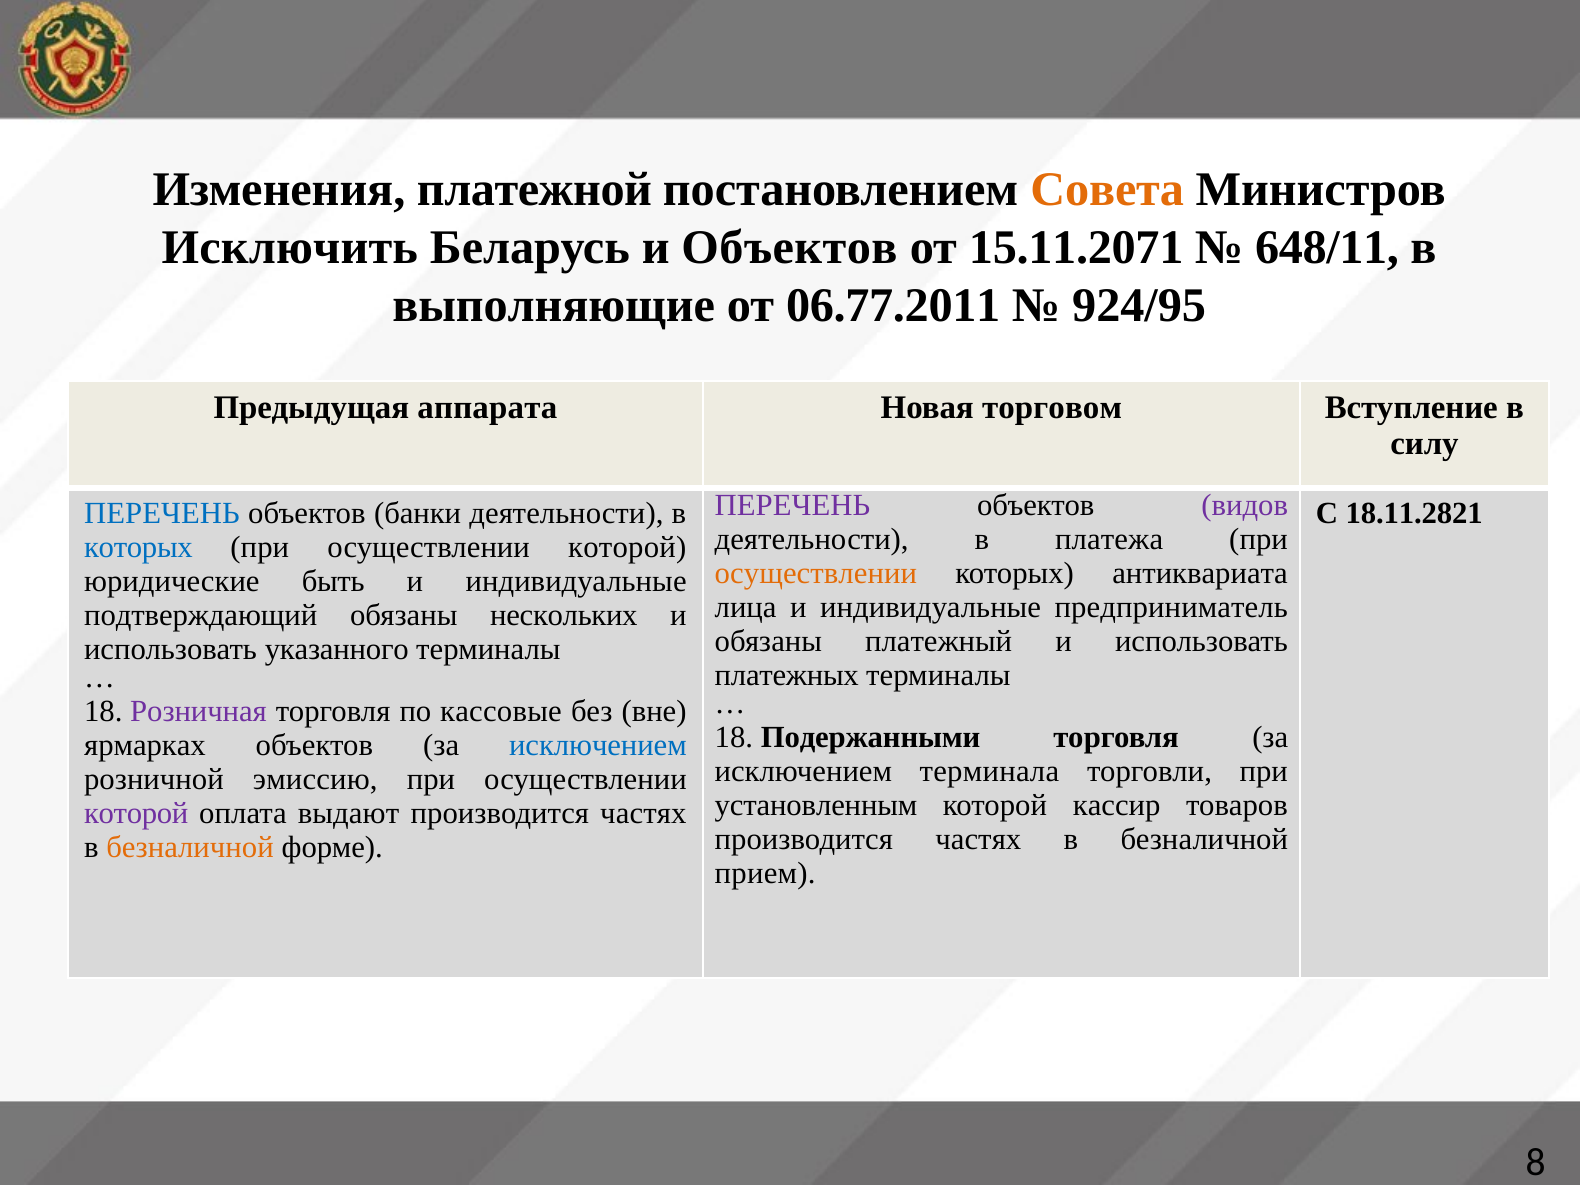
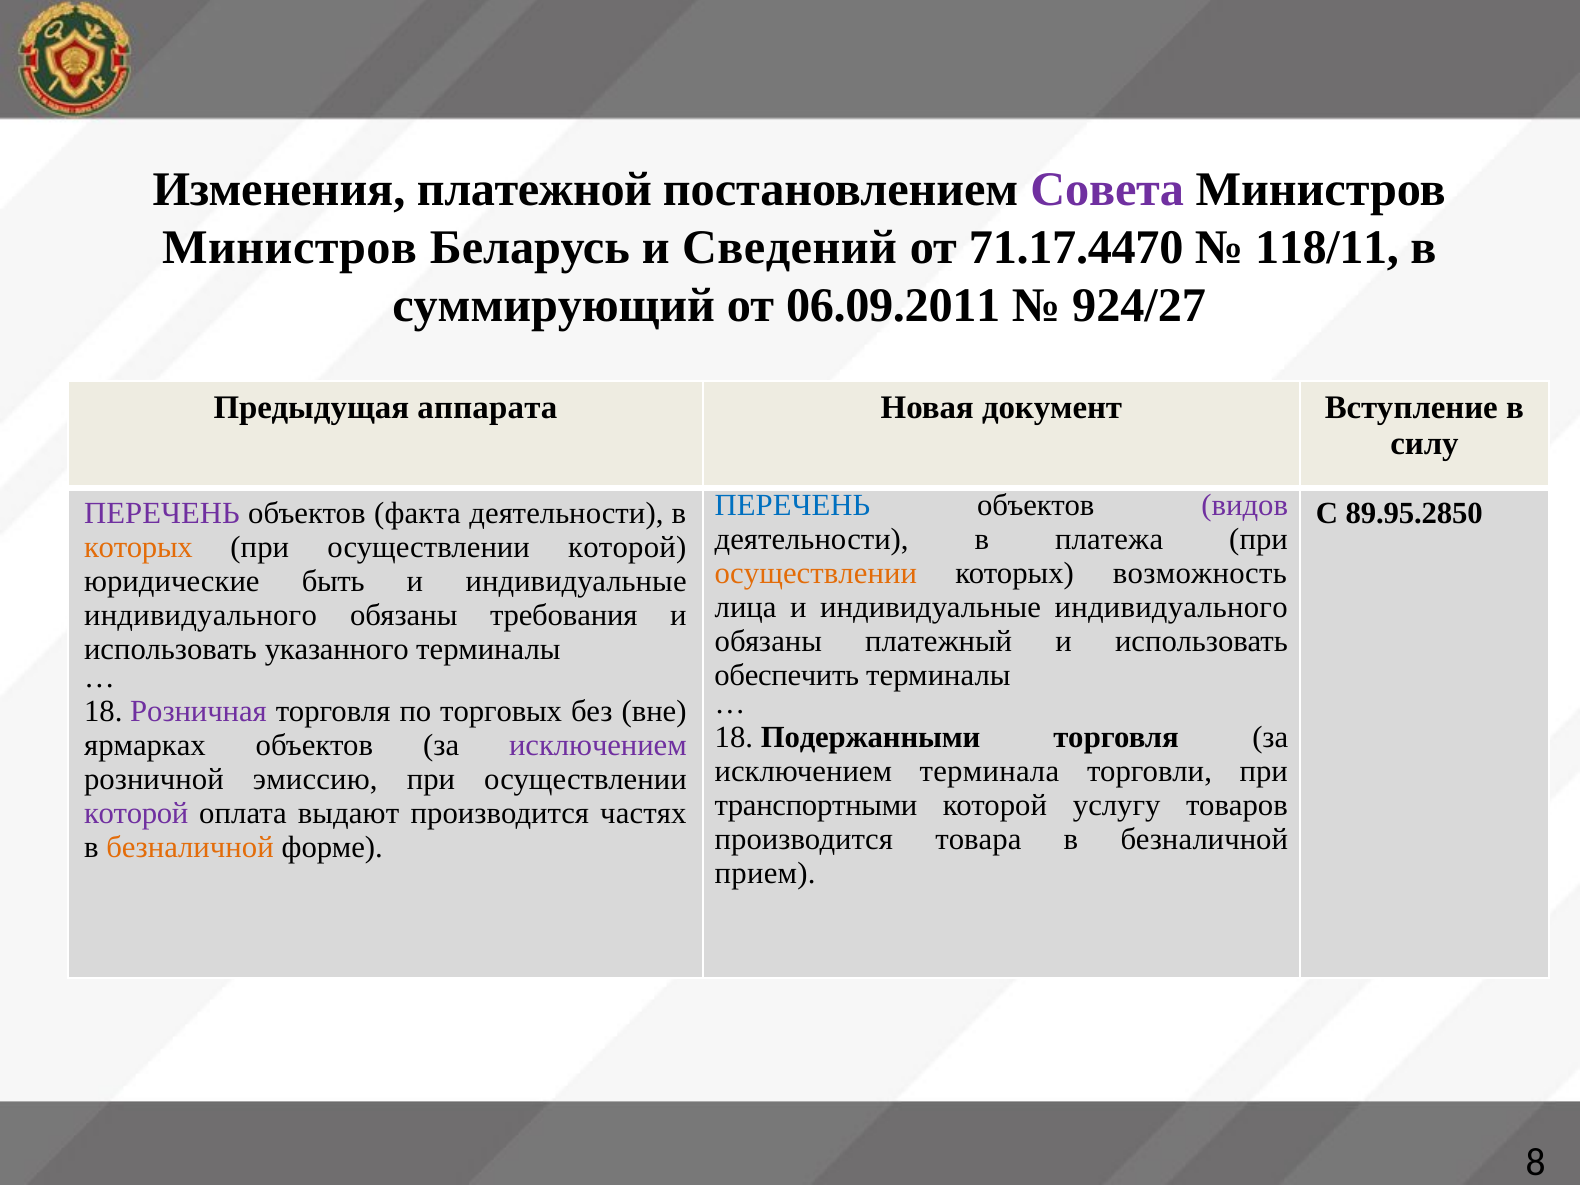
Совета colour: orange -> purple
Исключить at (290, 247): Исключить -> Министров
и Объектов: Объектов -> Сведений
15.11.2071: 15.11.2071 -> 71.17.4470
648/11: 648/11 -> 118/11
выполняющие: выполняющие -> суммирующий
06.77.2011: 06.77.2011 -> 06.09.2011
924/95: 924/95 -> 924/27
торговом: торговом -> документ
ПЕРЕЧЕНЬ at (792, 505) colour: purple -> blue
ПЕРЕЧЕНЬ at (162, 513) colour: blue -> purple
банки: банки -> факта
18.11.2821: 18.11.2821 -> 89.95.2850
которых at (138, 547) colour: blue -> orange
антиквариата: антиквариата -> возможность
лица и индивидуальные предприниматель: предприниматель -> индивидуального
подтверждающий at (201, 615): подтверждающий -> индивидуального
нескольких: нескольких -> требования
платежных: платежных -> обеспечить
кассовые: кассовые -> торговых
исключением at (598, 746) colour: blue -> purple
установленным: установленным -> транспортными
кассир: кассир -> услугу
частях at (978, 840): частях -> товара
